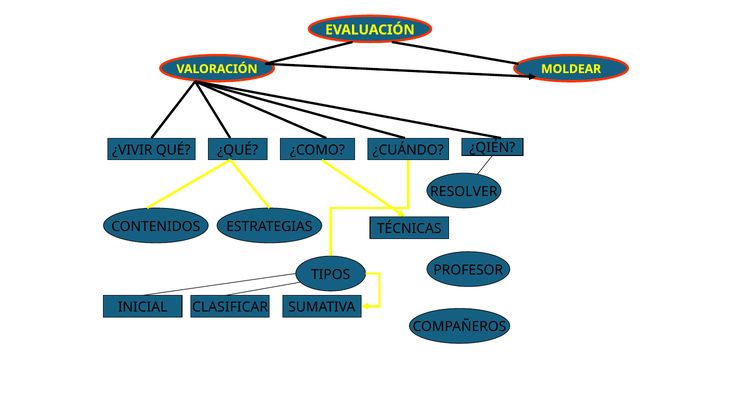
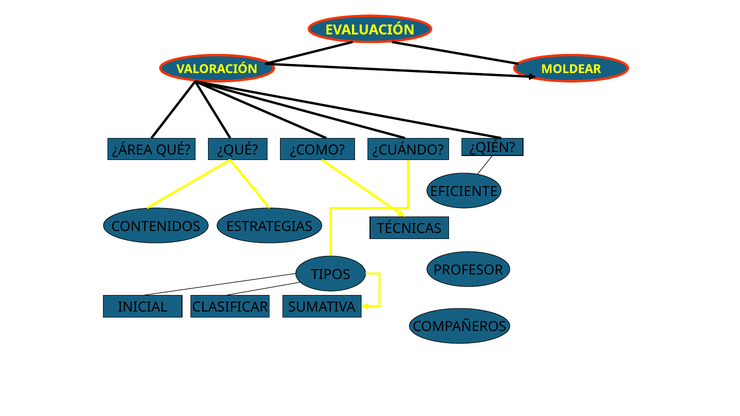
¿VIVIR: ¿VIVIR -> ¿ÁREA
RESOLVER: RESOLVER -> EFICIENTE
